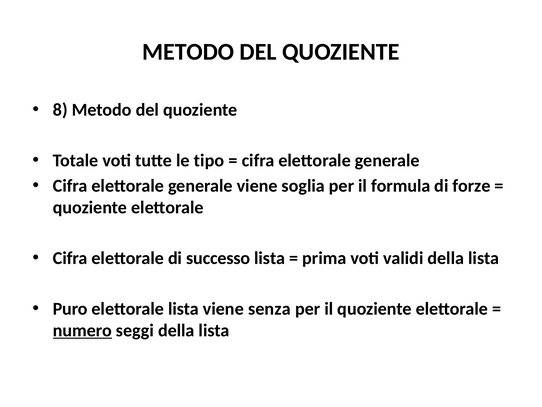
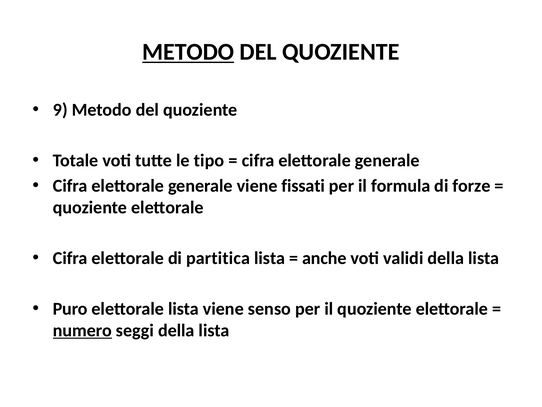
METODO at (188, 52) underline: none -> present
8: 8 -> 9
soglia: soglia -> fissati
successo: successo -> partitica
prima: prima -> anche
senza: senza -> senso
